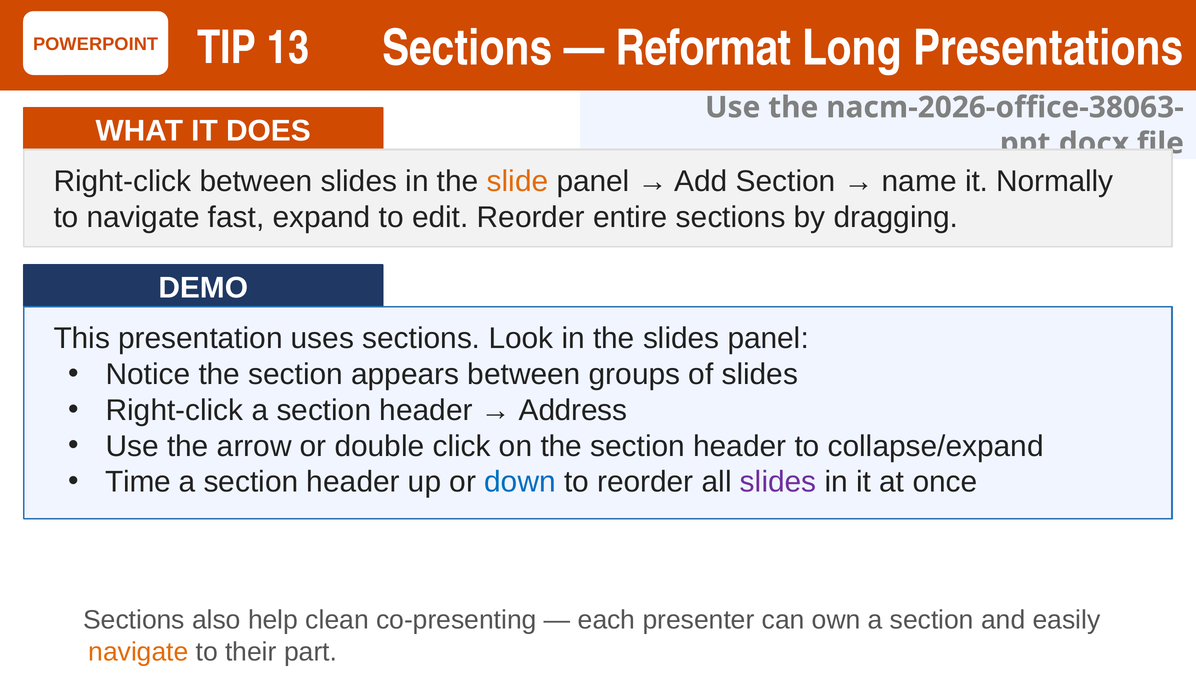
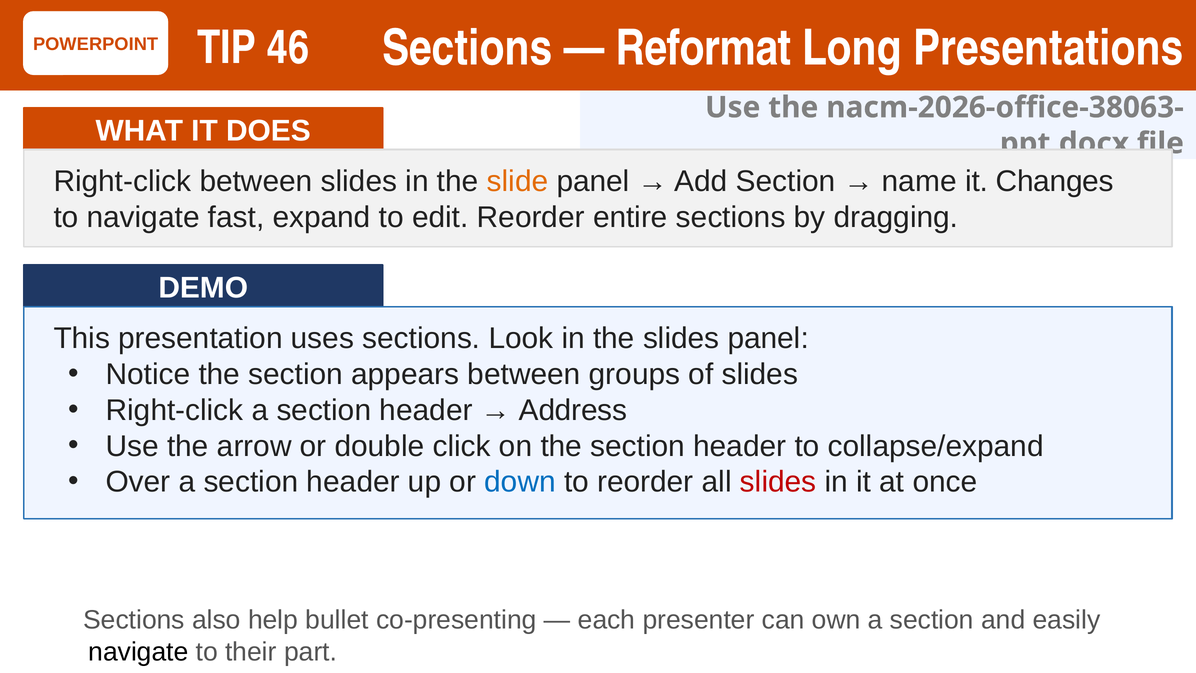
13: 13 -> 46
Normally: Normally -> Changes
Time: Time -> Over
slides at (778, 482) colour: purple -> red
clean: clean -> bullet
navigate at (138, 652) colour: orange -> black
